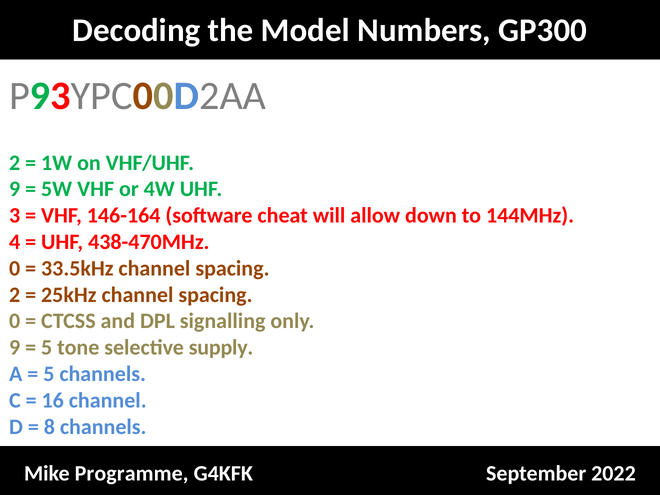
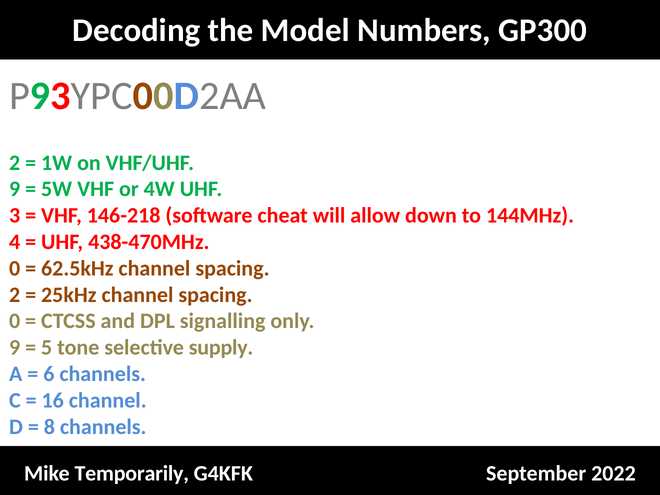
146-164: 146-164 -> 146-218
33.5kHz: 33.5kHz -> 62.5kHz
5 at (49, 374): 5 -> 6
Programme: Programme -> Temporarily
